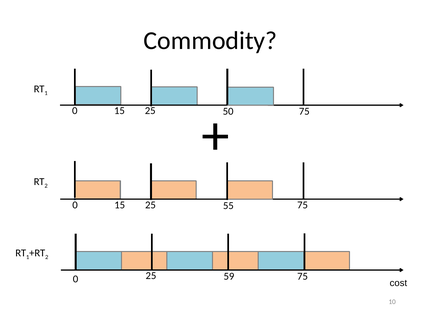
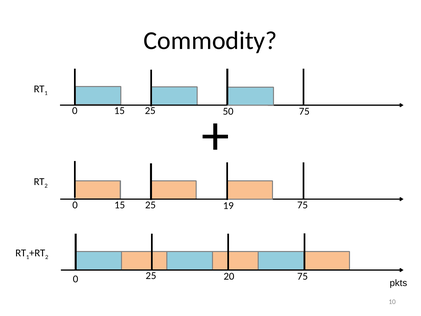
55: 55 -> 19
59: 59 -> 20
cost: cost -> pkts
